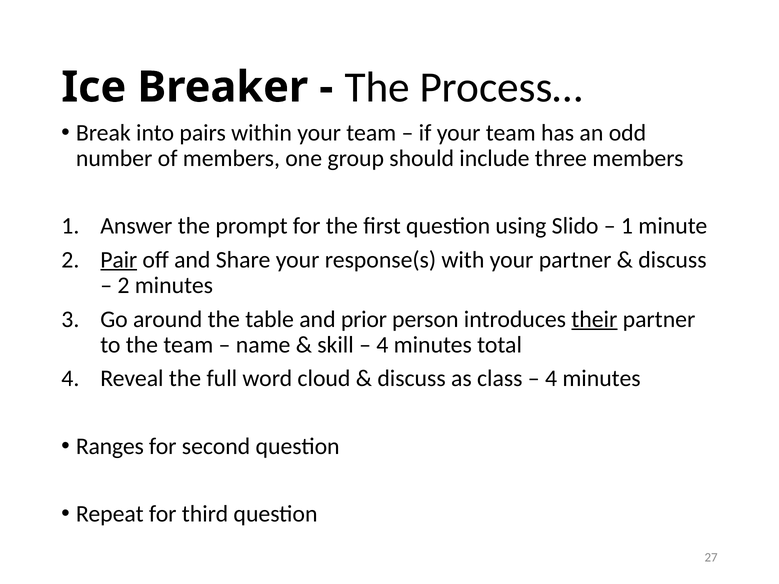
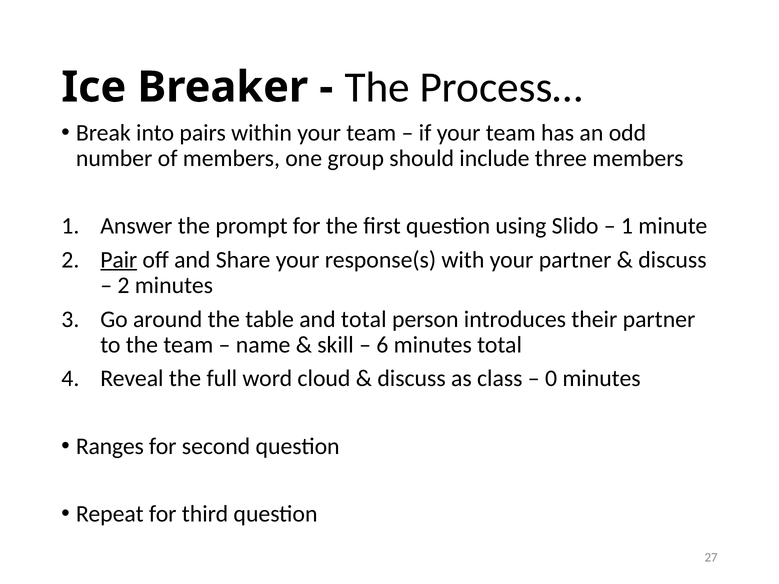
and prior: prior -> total
their underline: present -> none
4 at (382, 345): 4 -> 6
4 at (551, 379): 4 -> 0
